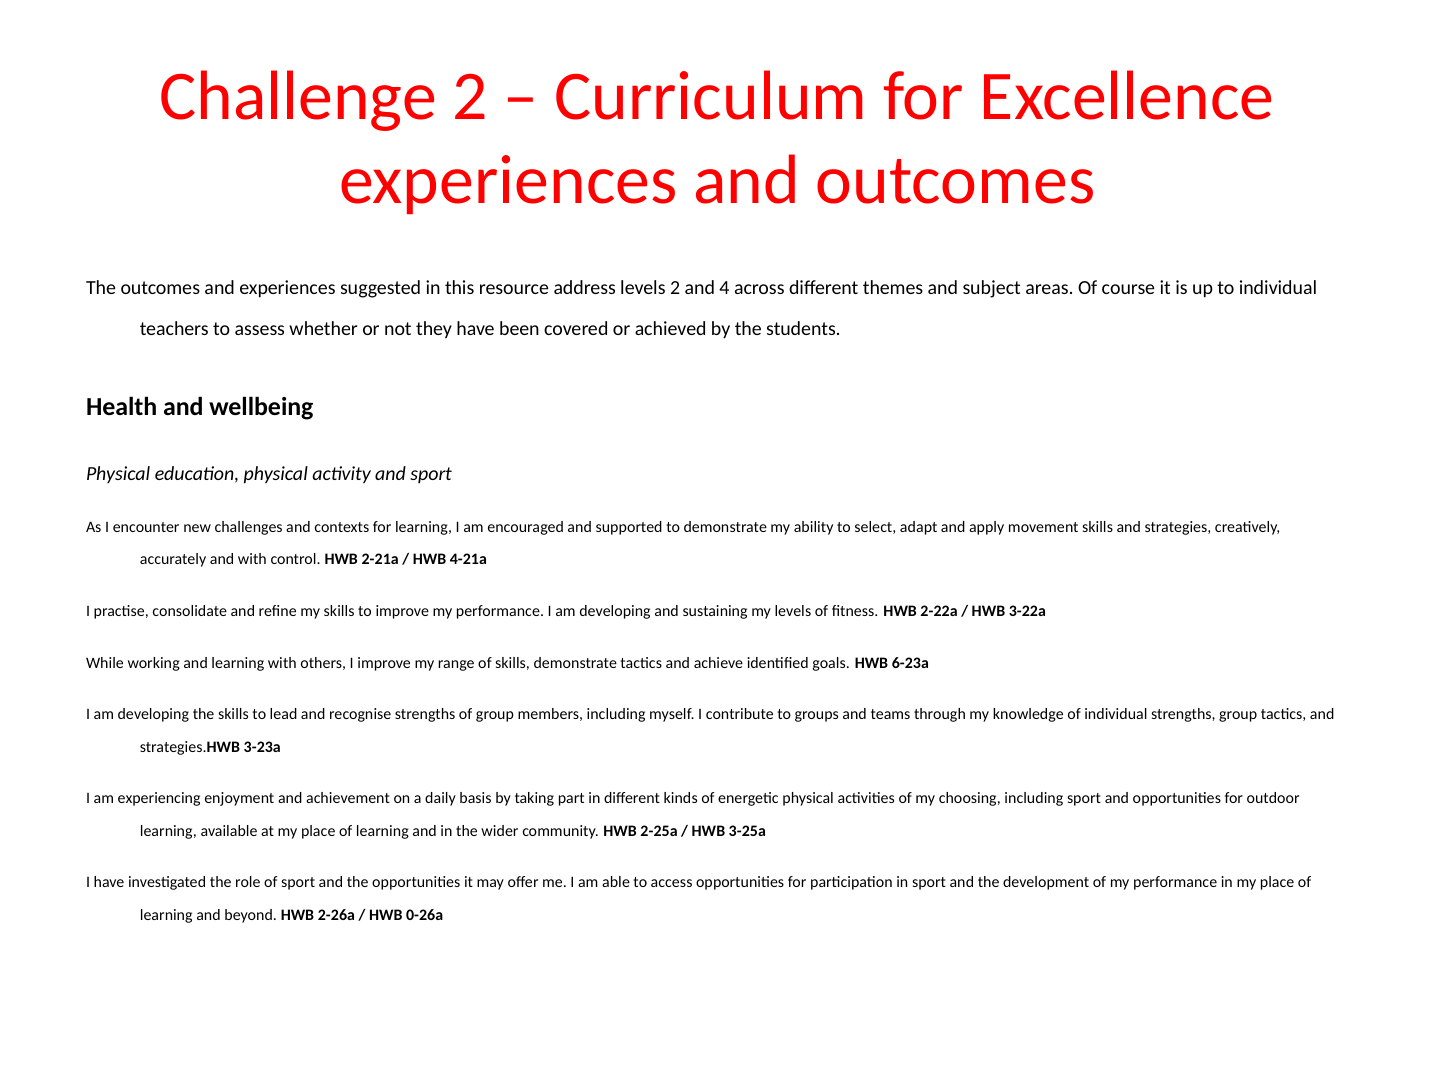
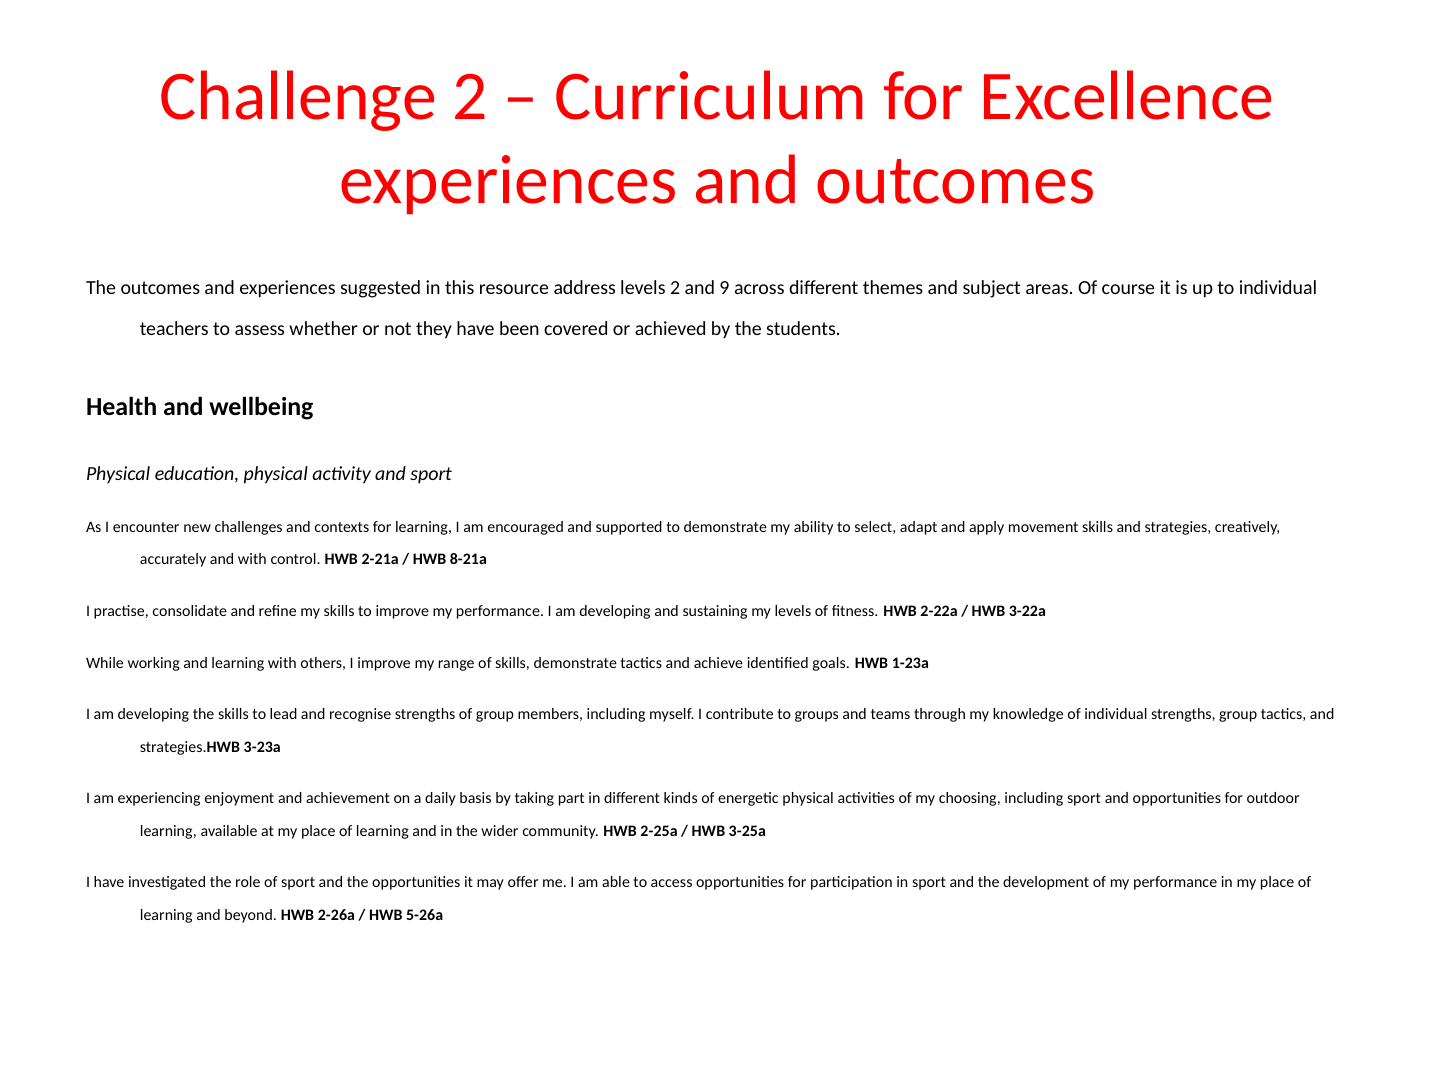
4: 4 -> 9
4-21a: 4-21a -> 8-21a
6-23a: 6-23a -> 1-23a
0-26a: 0-26a -> 5-26a
